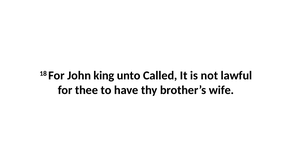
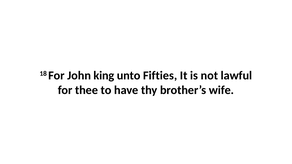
Called: Called -> Fifties
